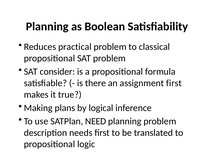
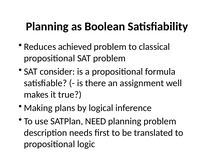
practical: practical -> achieved
assignment first: first -> well
